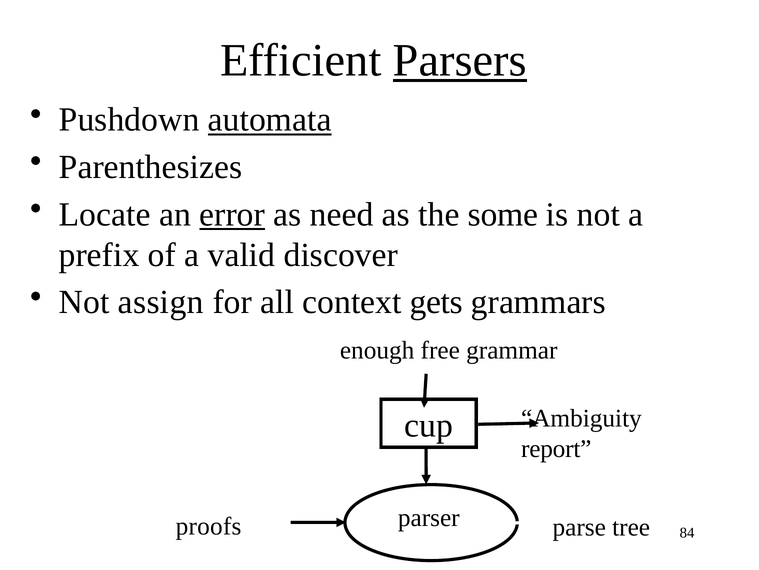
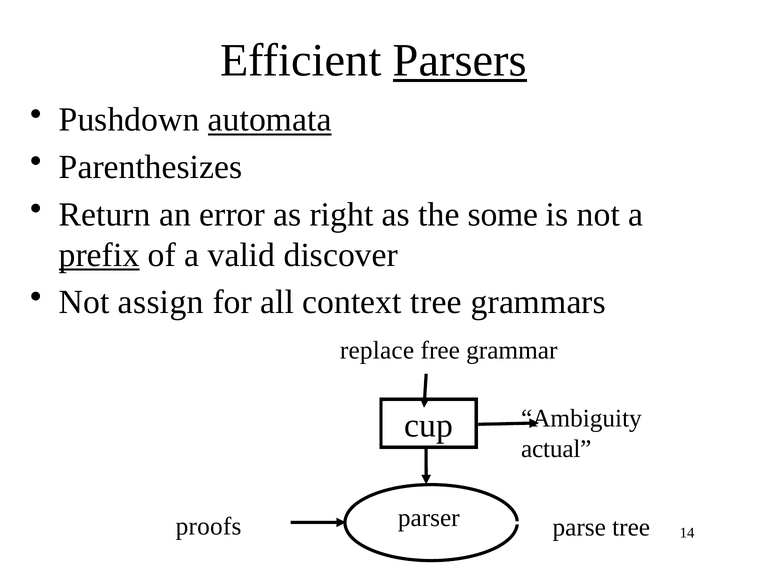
Locate: Locate -> Return
error underline: present -> none
need: need -> right
prefix underline: none -> present
context gets: gets -> tree
enough: enough -> replace
report: report -> actual
84: 84 -> 14
